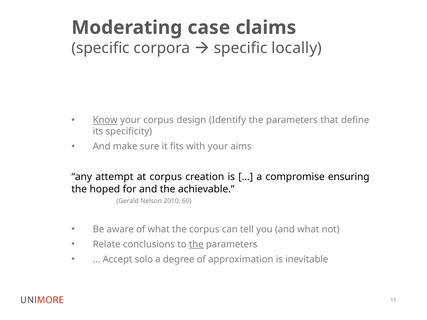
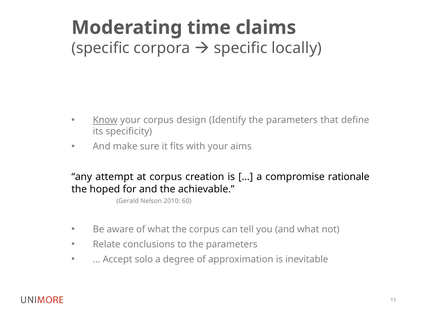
case: case -> time
ensuring: ensuring -> rationale
the at (196, 245) underline: present -> none
